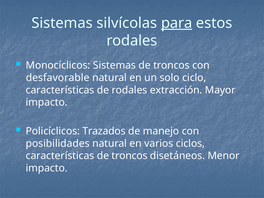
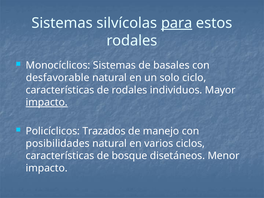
Sistemas de troncos: troncos -> basales
extracción: extracción -> individuos
impacto at (47, 102) underline: none -> present
características de troncos: troncos -> bosque
